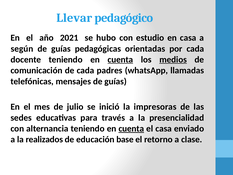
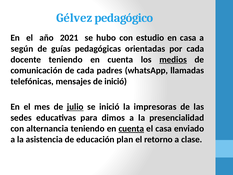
Llevar: Llevar -> Gélvez
cuenta at (120, 59) underline: present -> none
mensajes de guías: guías -> inició
julio underline: none -> present
través: través -> dimos
realizados: realizados -> asistencia
base: base -> plan
